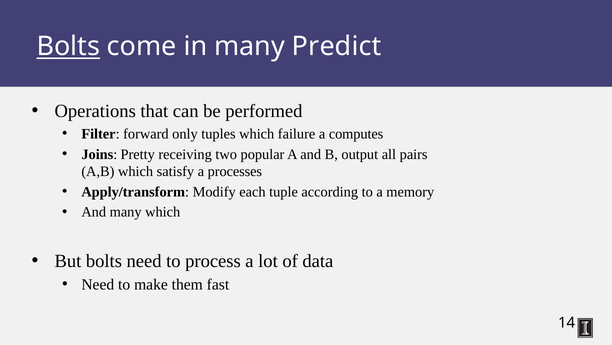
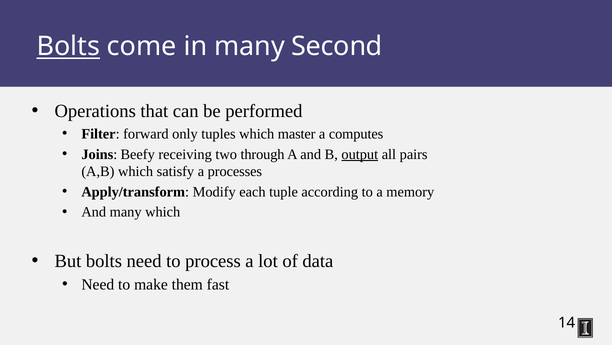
Predict: Predict -> Second
failure: failure -> master
Pretty: Pretty -> Beefy
popular: popular -> through
output underline: none -> present
